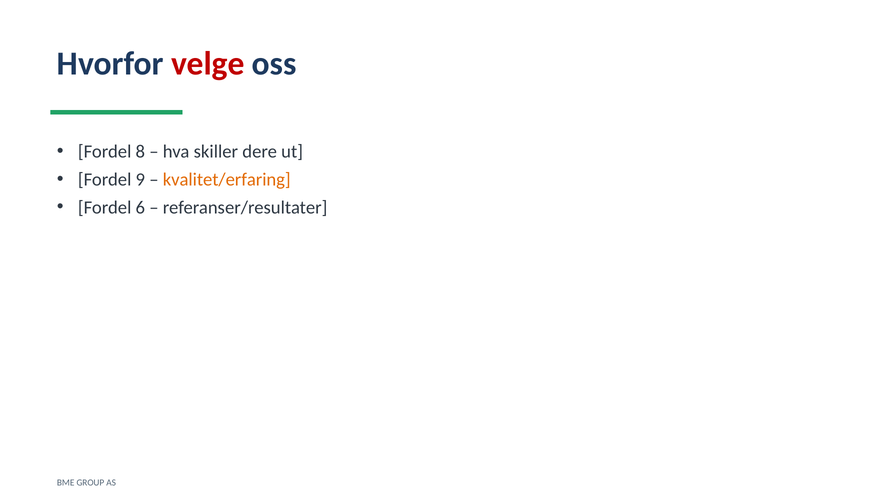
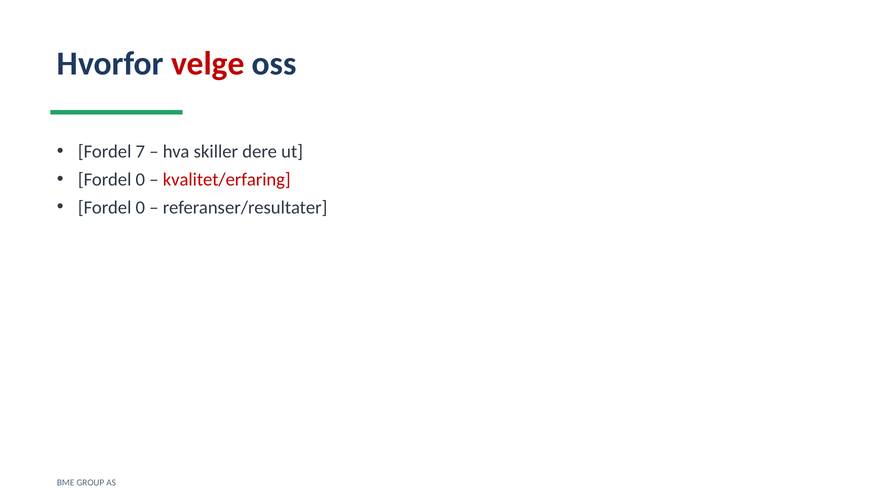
8: 8 -> 7
9 at (140, 180): 9 -> 0
kvalitet/erfaring colour: orange -> red
6 at (140, 208): 6 -> 0
